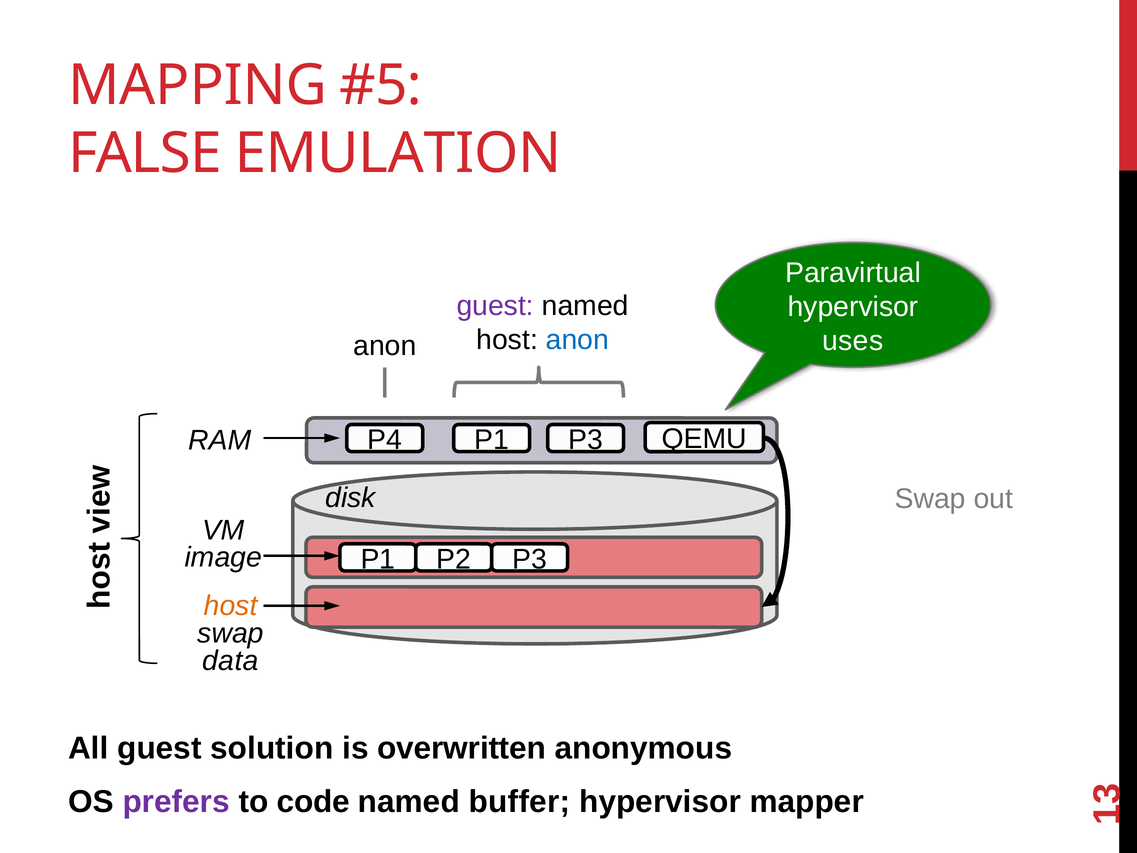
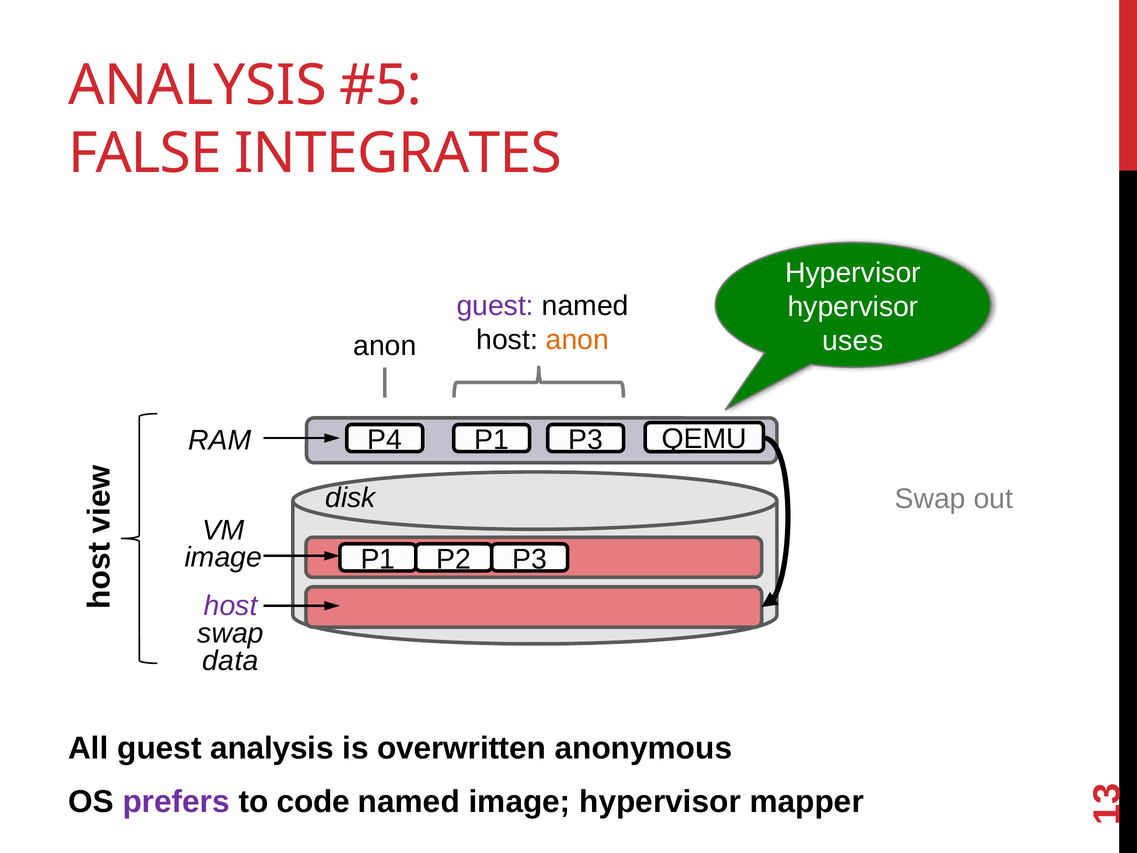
MAPPING at (198, 85): MAPPING -> ANALYSIS
EMULATION: EMULATION -> INTEGRATES
Paravirtual at (853, 273): Paravirtual -> Hypervisor
anon at (577, 340) colour: blue -> orange
host at (231, 606) colour: orange -> purple
guest solution: solution -> analysis
named buffer: buffer -> image
